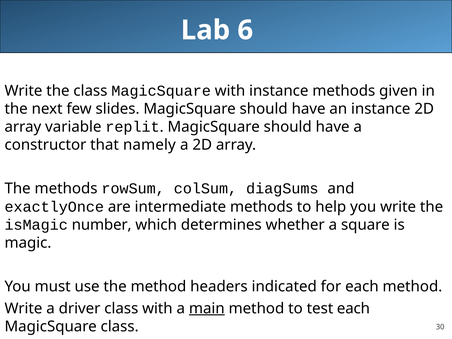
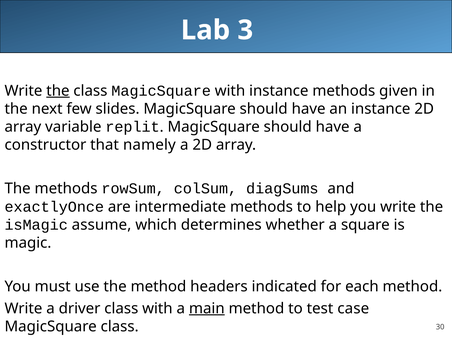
6: 6 -> 3
the at (58, 91) underline: none -> present
number: number -> assume
test each: each -> case
